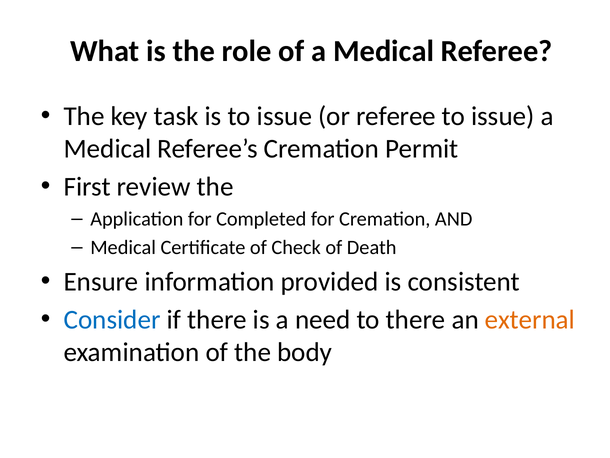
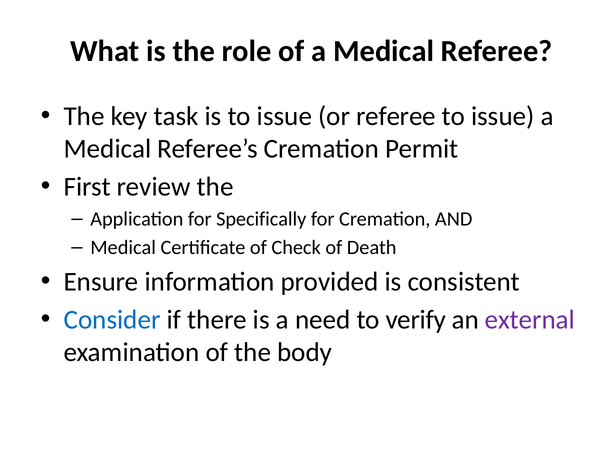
Completed: Completed -> Specifically
to there: there -> verify
external colour: orange -> purple
